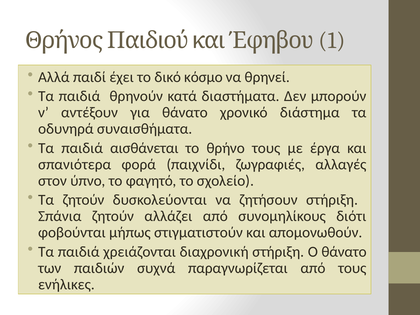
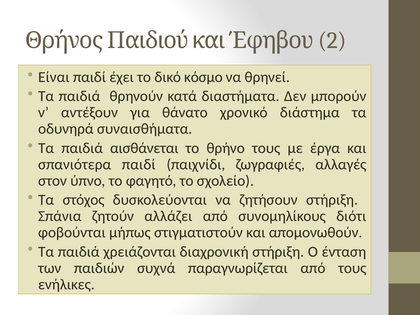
1: 1 -> 2
Αλλά: Αλλά -> Είναι
σπανιότερα φορά: φορά -> παιδί
Τα ζητούν: ζητούν -> στόχος
Ο θάνατο: θάνατο -> ένταση
